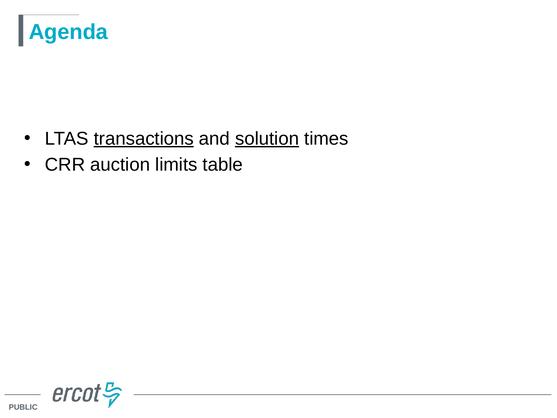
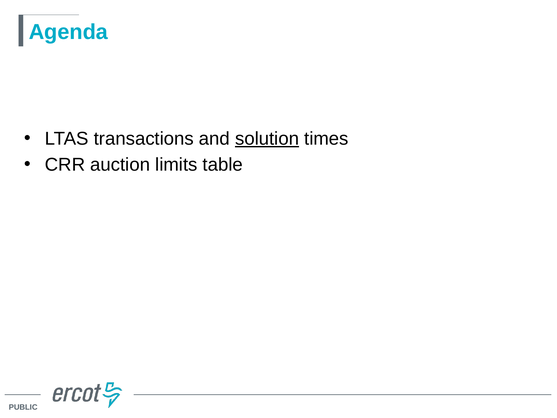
transactions underline: present -> none
